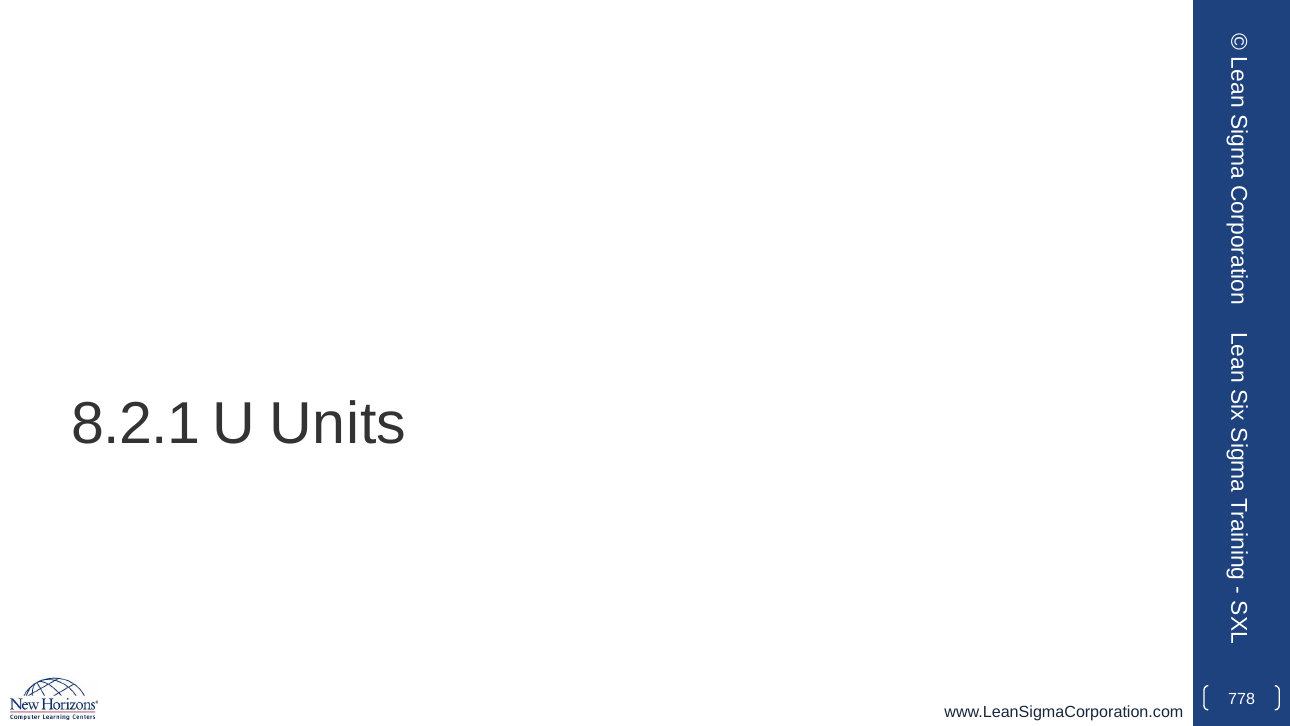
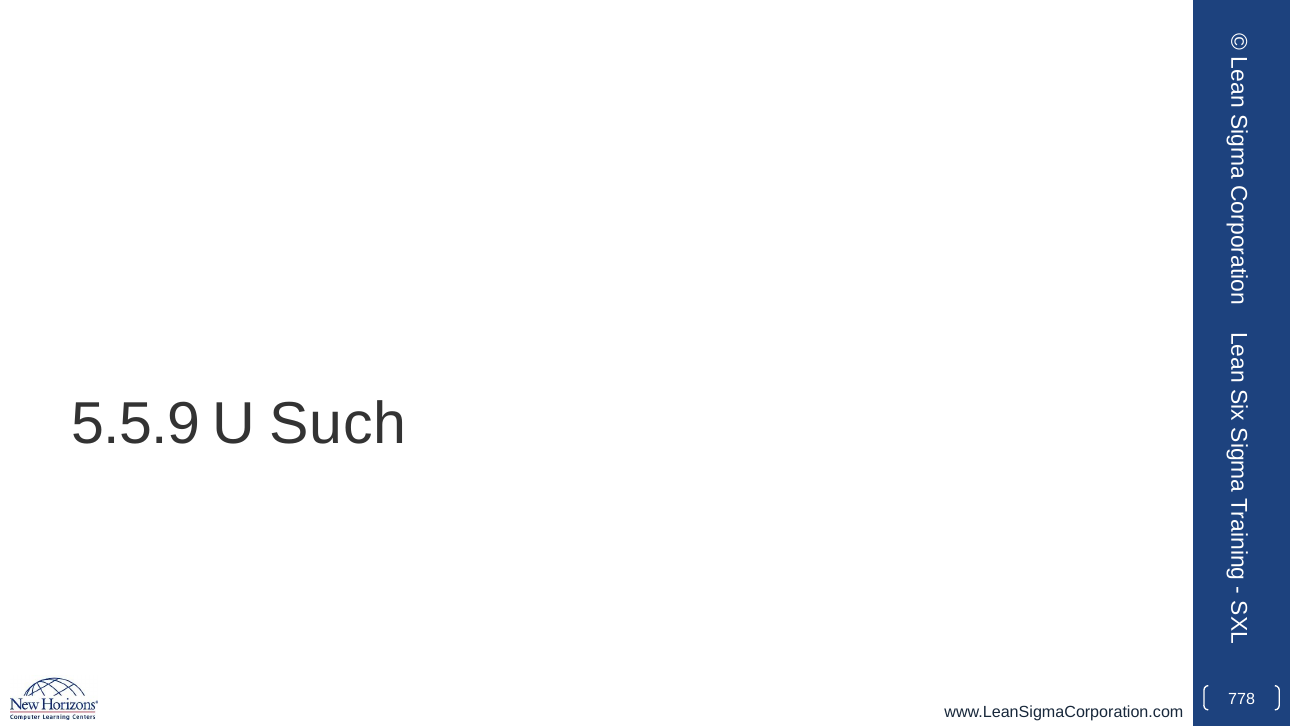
8.2.1: 8.2.1 -> 5.5.9
Units: Units -> Such
